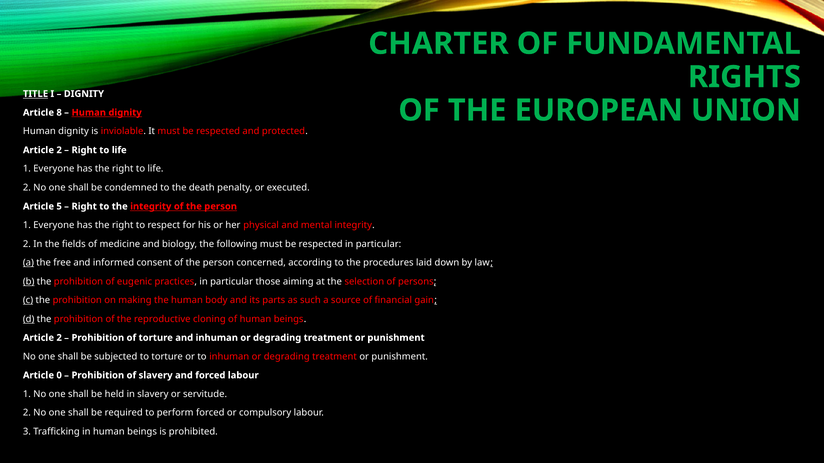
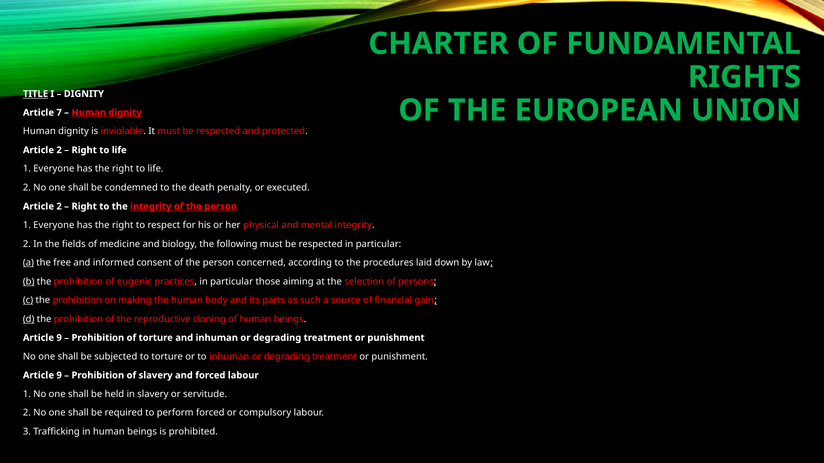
8: 8 -> 7
5 at (59, 207): 5 -> 2
2 at (59, 338): 2 -> 9
0 at (59, 376): 0 -> 9
